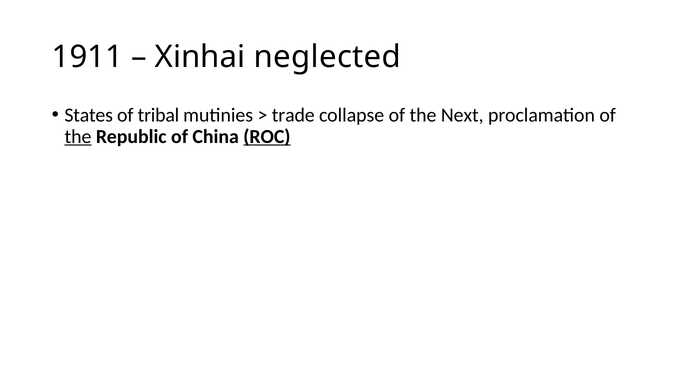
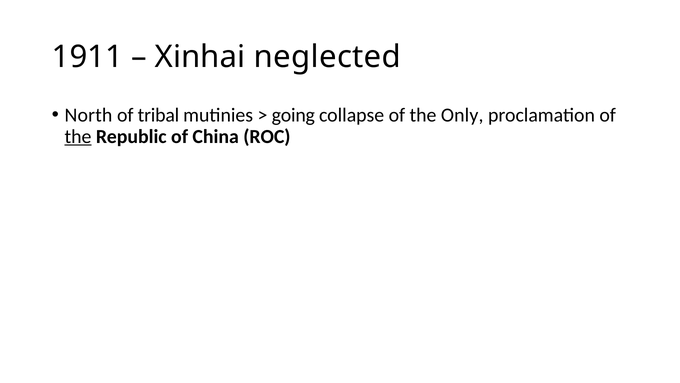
States: States -> North
trade: trade -> going
Next: Next -> Only
ROC underline: present -> none
